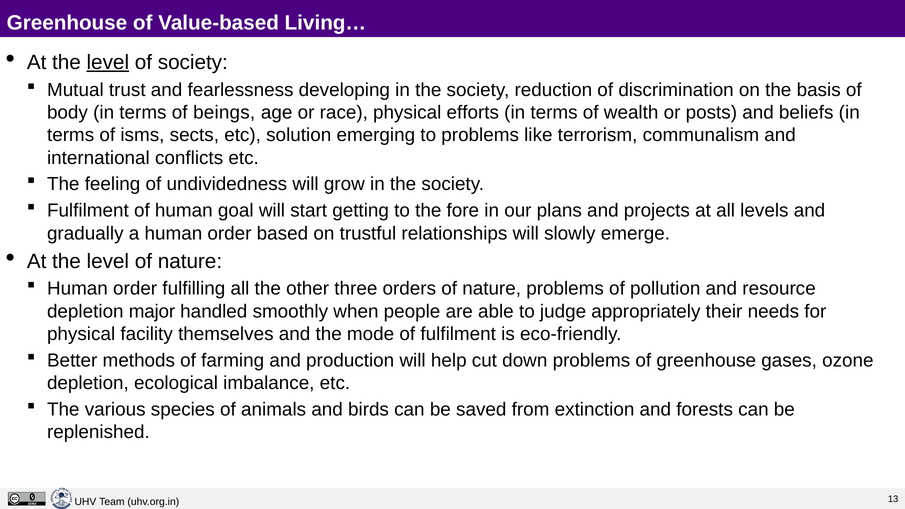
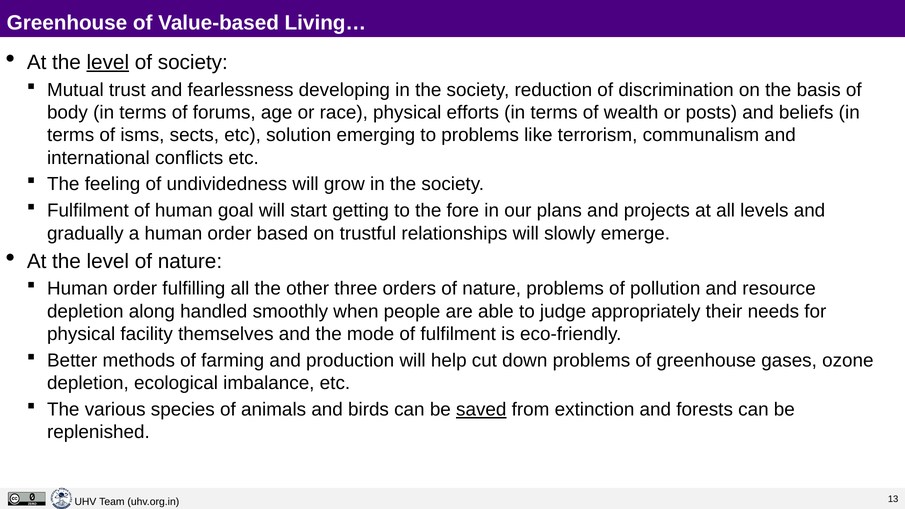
beings: beings -> forums
major: major -> along
saved underline: none -> present
